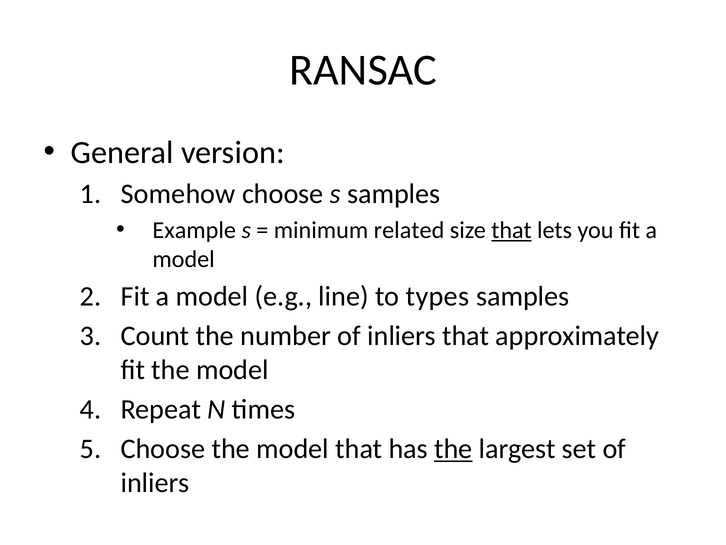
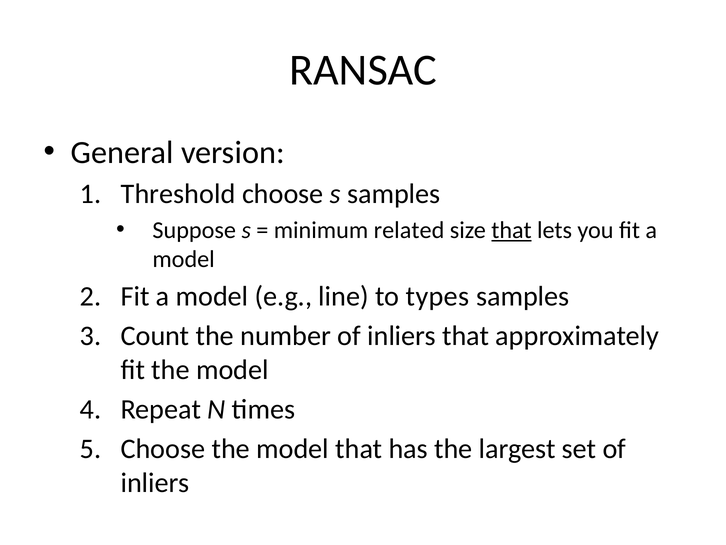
Somehow: Somehow -> Threshold
Example: Example -> Suppose
the at (453, 449) underline: present -> none
